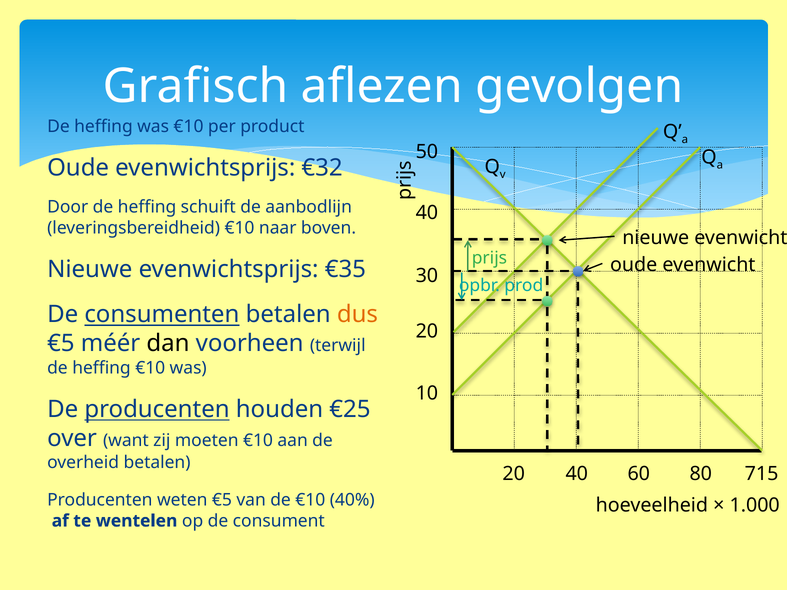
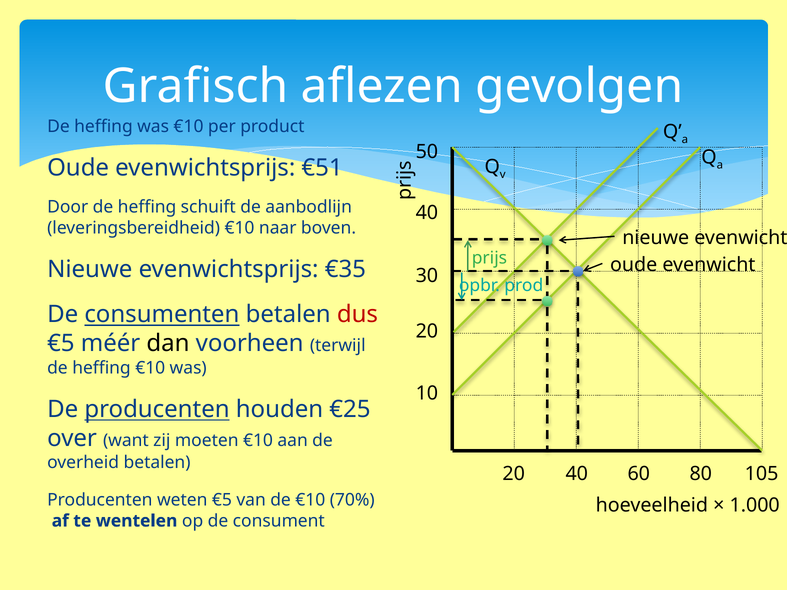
€32: €32 -> €51
dus colour: orange -> red
715: 715 -> 105
40%: 40% -> 70%
